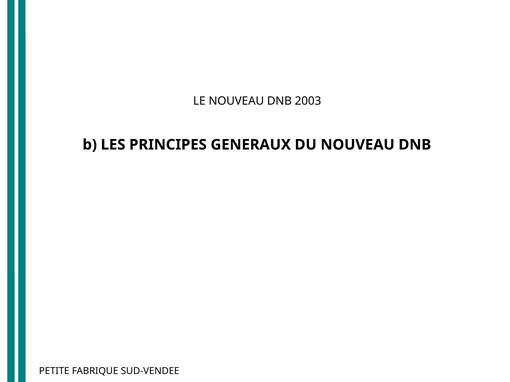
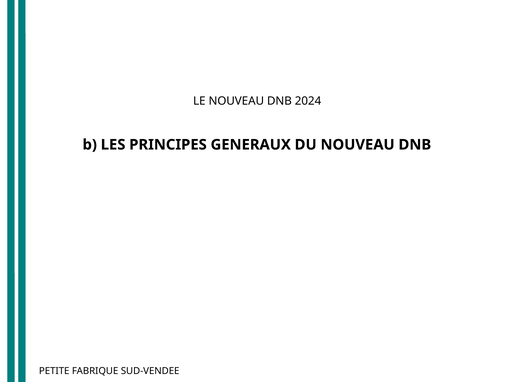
2003: 2003 -> 2024
